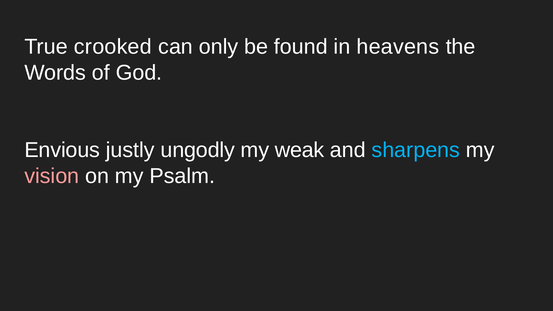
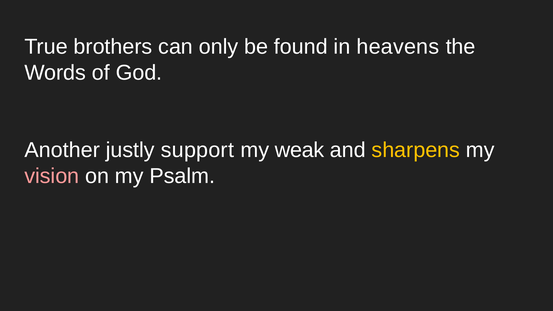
crooked: crooked -> brothers
Envious: Envious -> Another
ungodly: ungodly -> support
sharpens colour: light blue -> yellow
